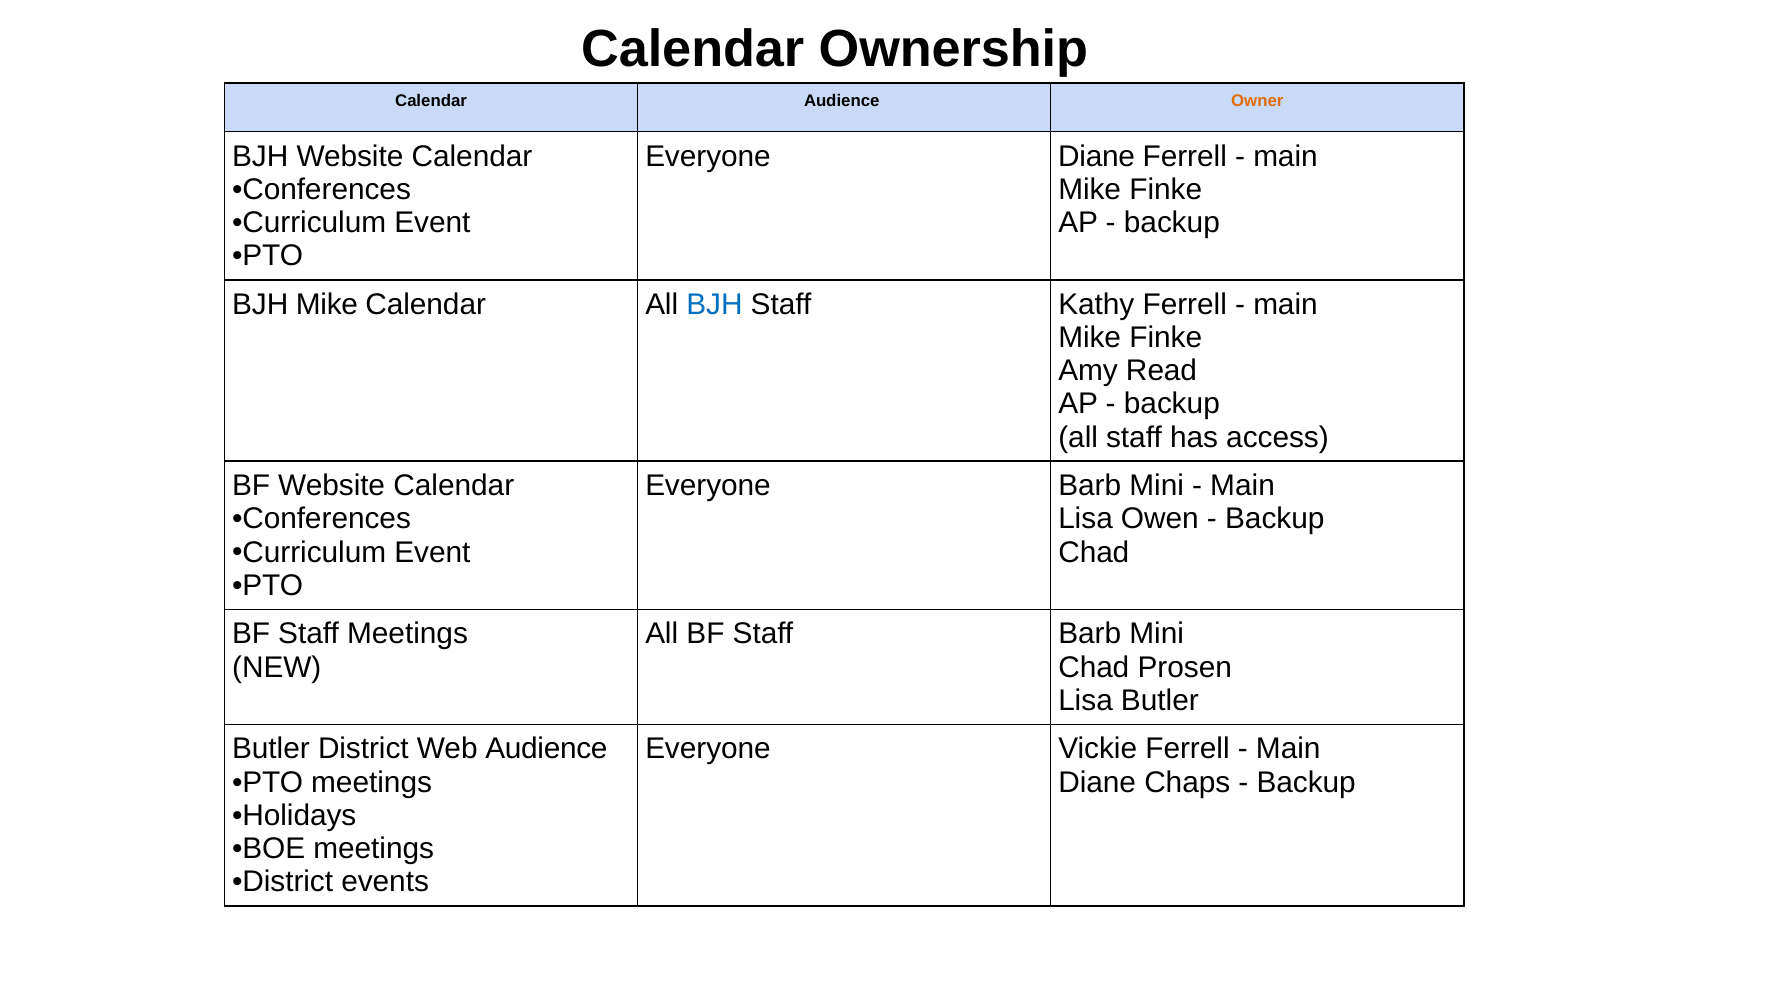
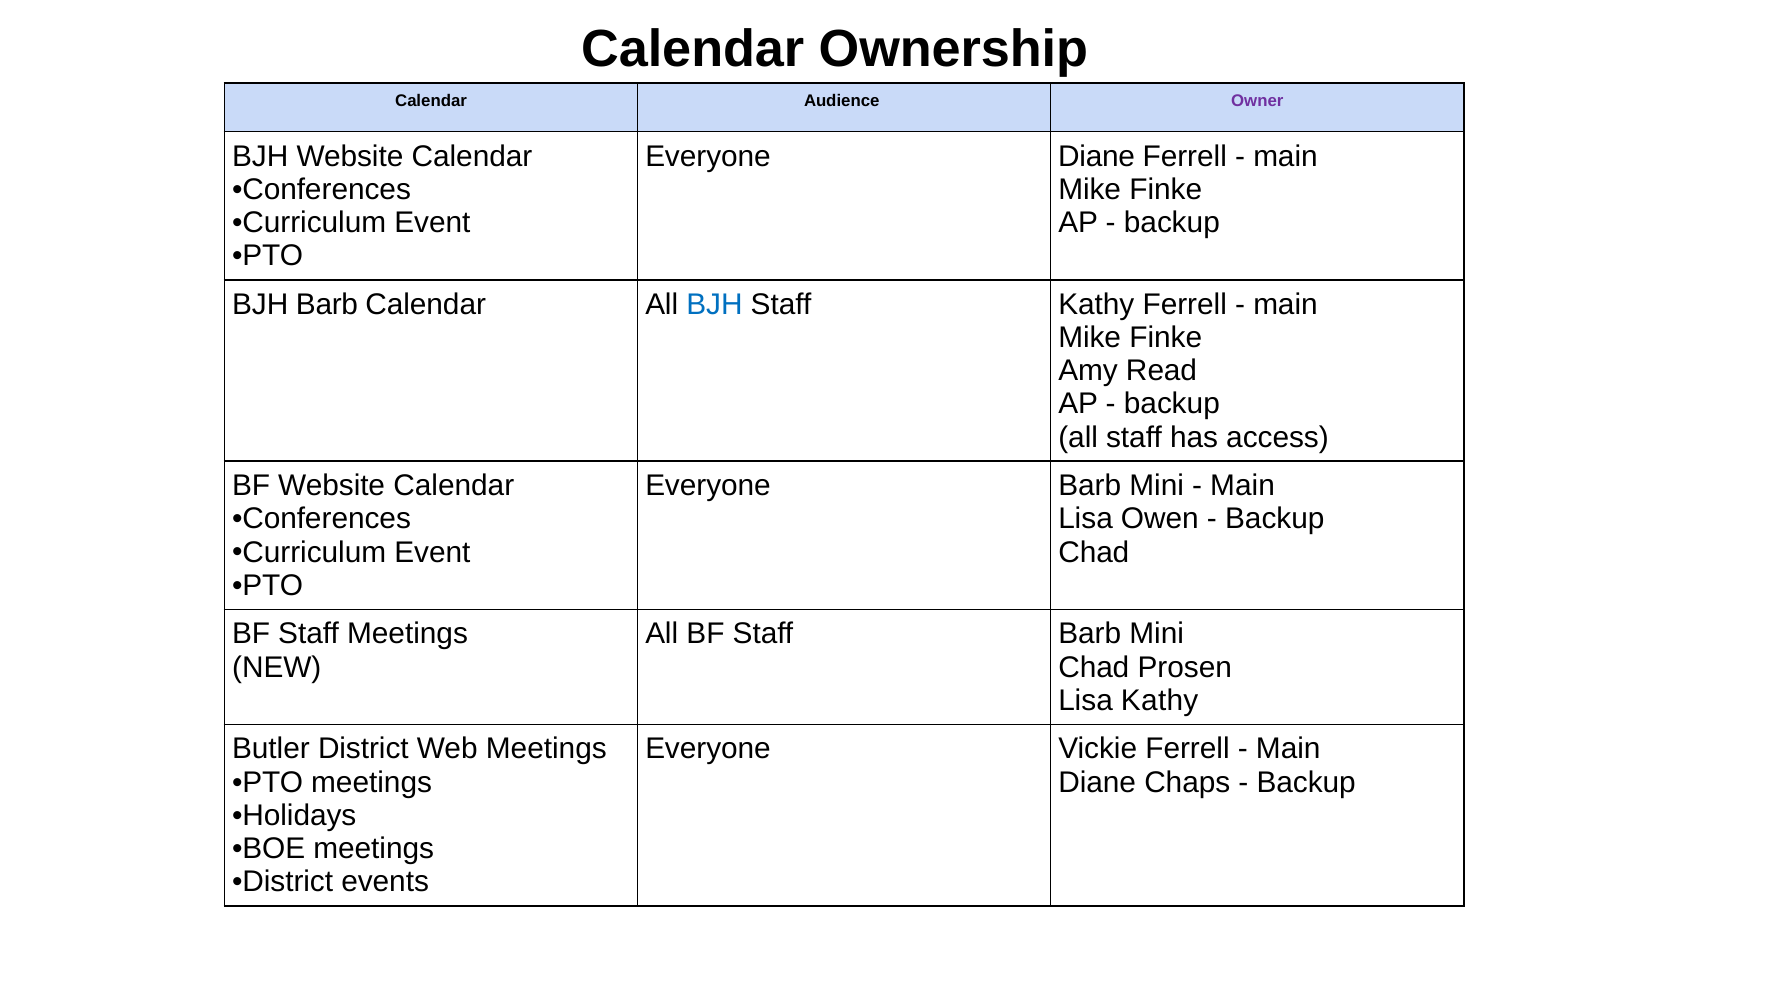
Owner colour: orange -> purple
BJH Mike: Mike -> Barb
Lisa Butler: Butler -> Kathy
Web Audience: Audience -> Meetings
